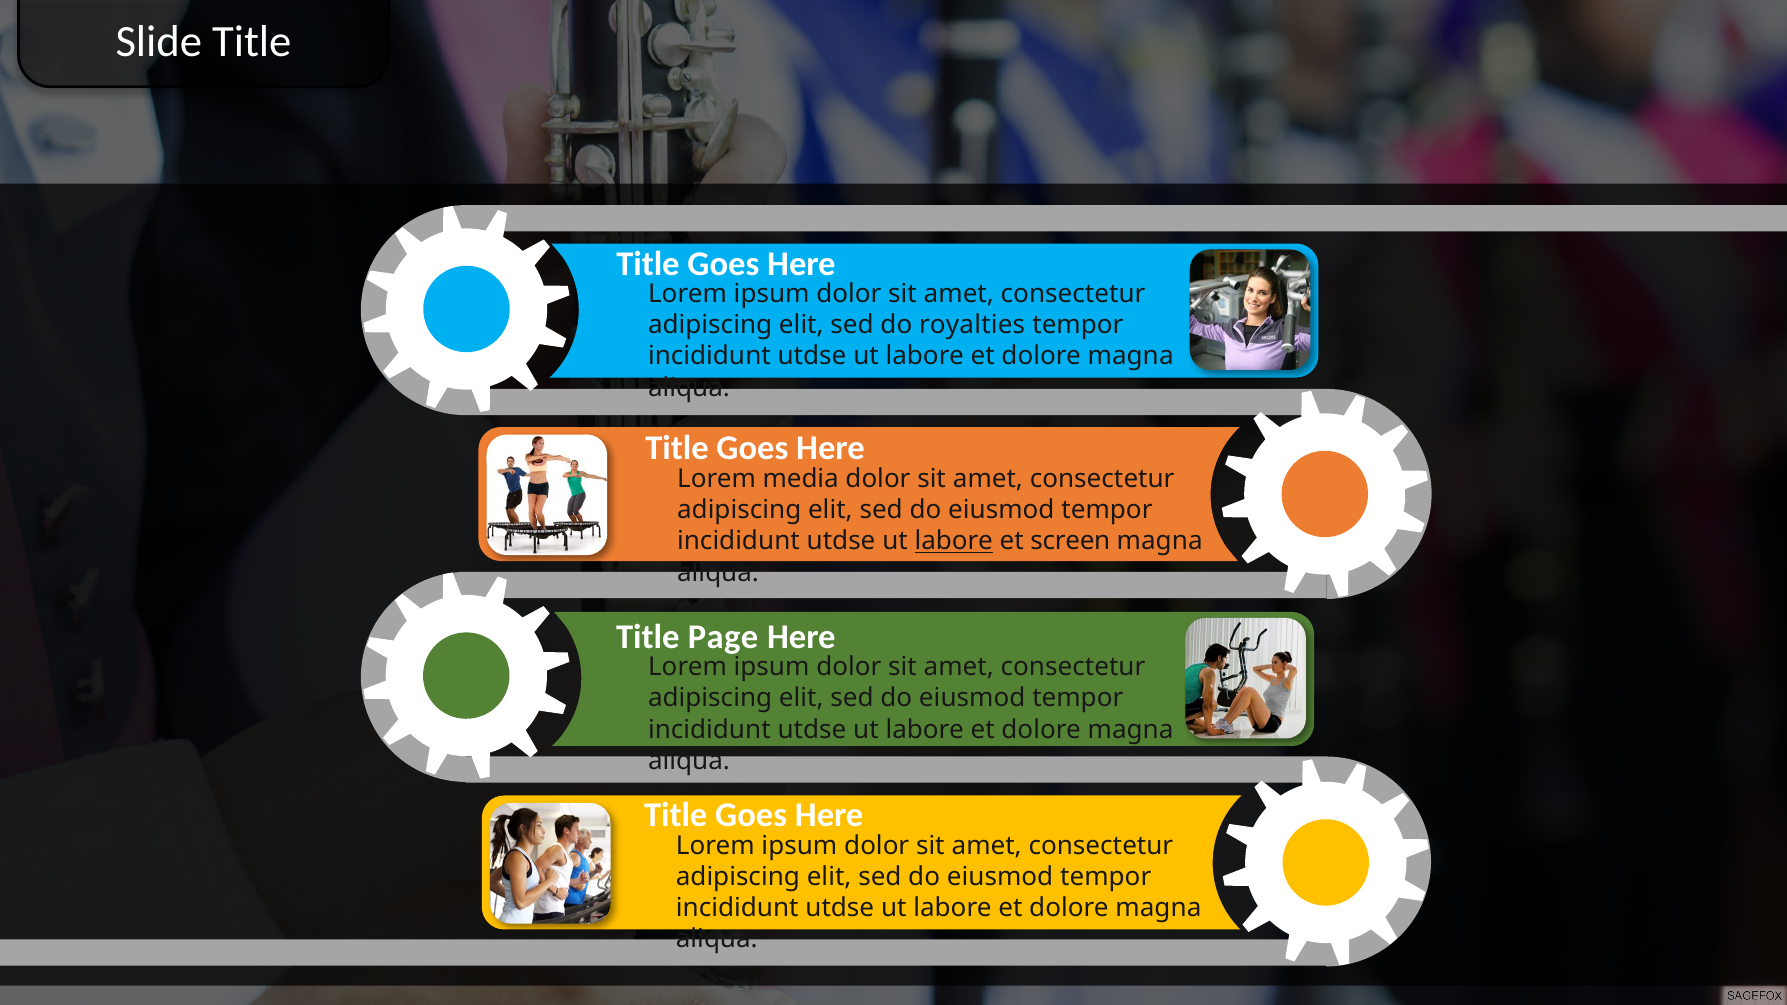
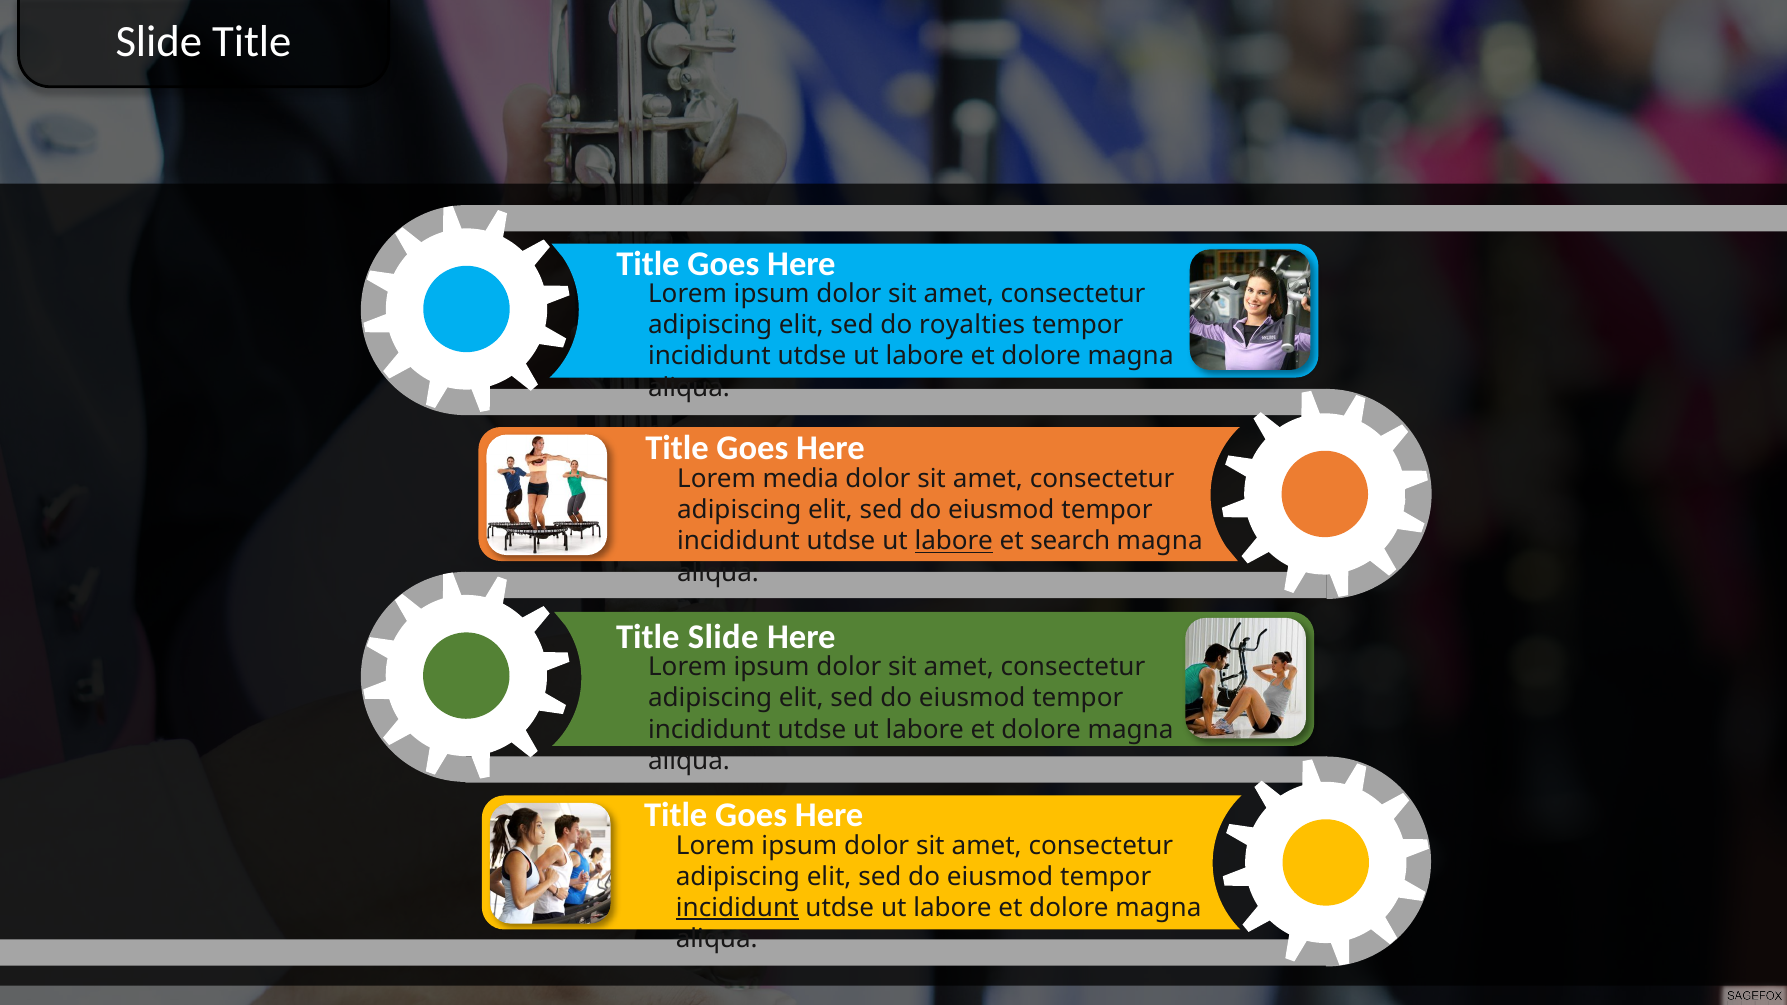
screen: screen -> search
Title Page: Page -> Slide
incididunt at (737, 908) underline: none -> present
